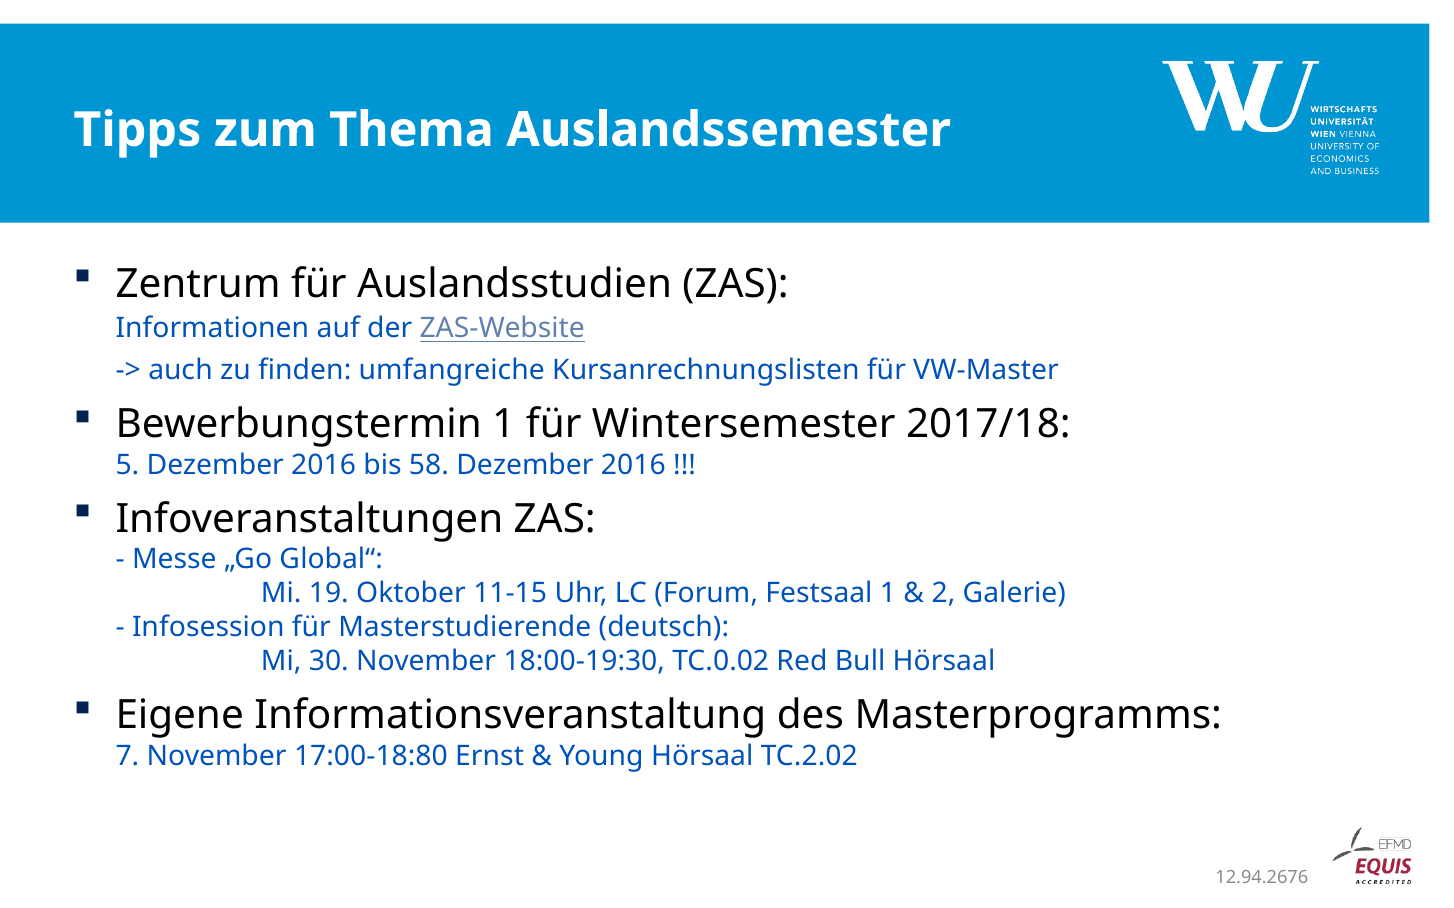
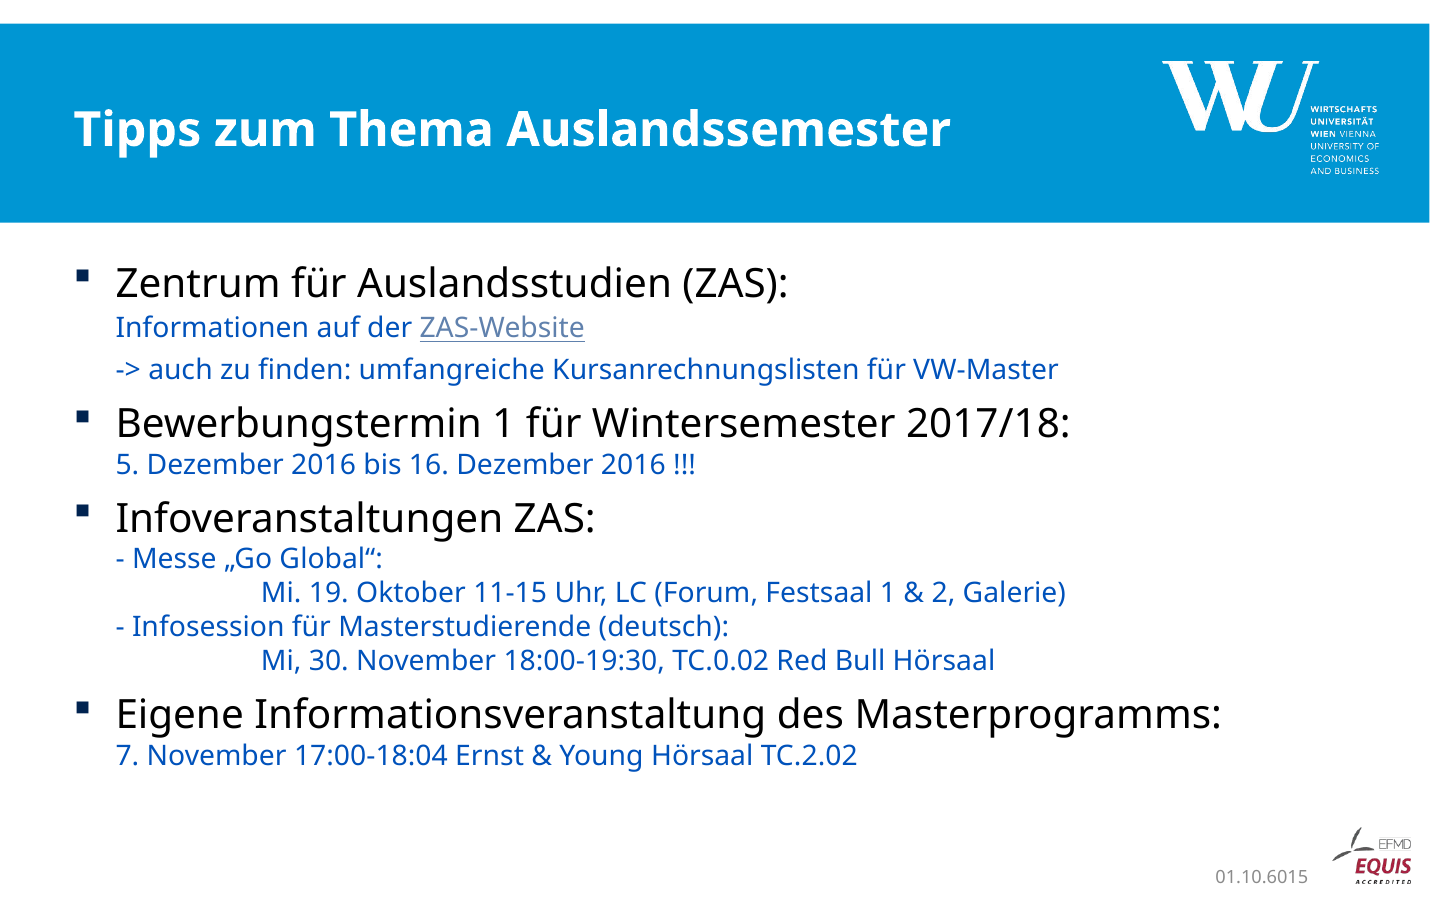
58: 58 -> 16
17:00-18:80: 17:00-18:80 -> 17:00-18:04
12.94.2676: 12.94.2676 -> 01.10.6015
